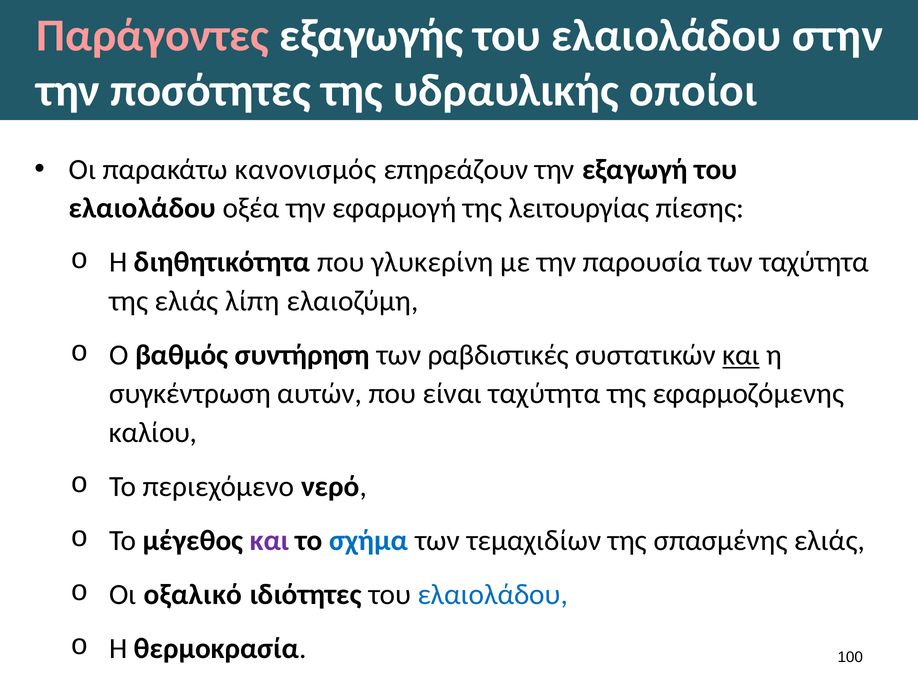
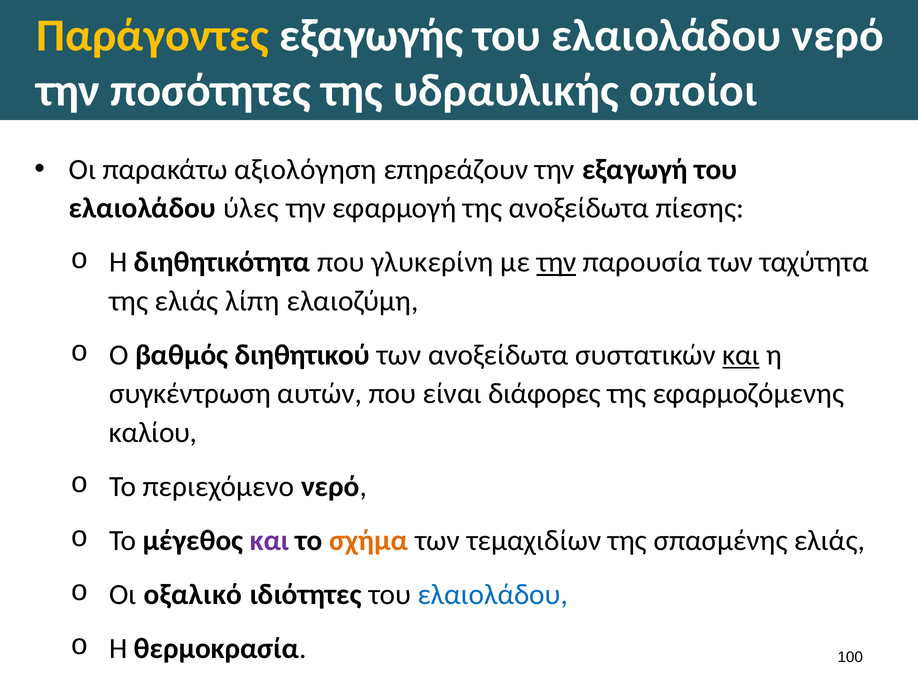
Παράγοντες colour: pink -> yellow
ελαιολάδου στην: στην -> νερό
κανονισμός: κανονισμός -> αξιολόγηση
οξέα: οξέα -> ύλες
της λειτουργίας: λειτουργίας -> ανοξείδωτα
την at (556, 262) underline: none -> present
συντήρηση: συντήρηση -> διηθητικού
των ραβδιστικές: ραβδιστικές -> ανοξείδωτα
είναι ταχύτητα: ταχύτητα -> διάφορες
σχήμα colour: blue -> orange
